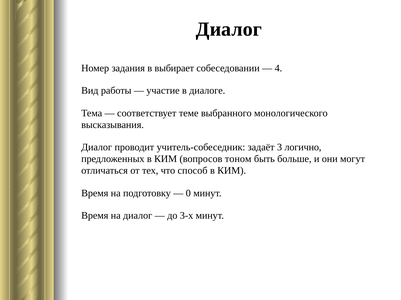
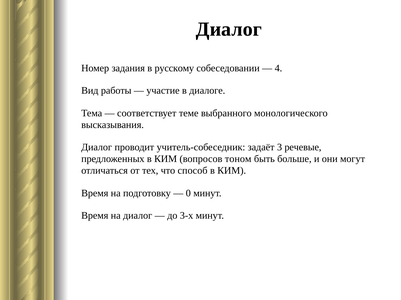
выбирает: выбирает -> русскому
логично: логично -> речевые
